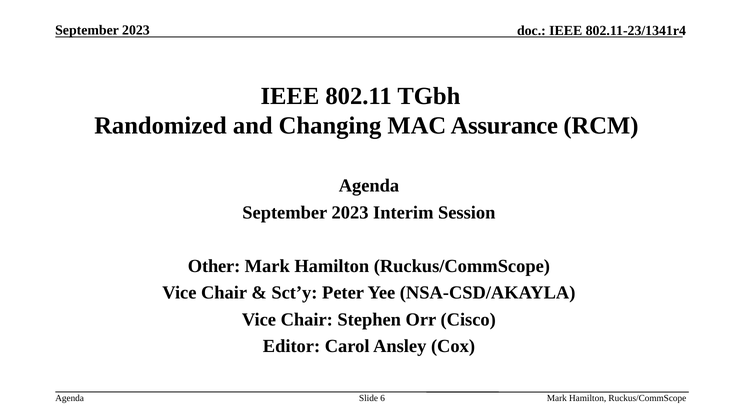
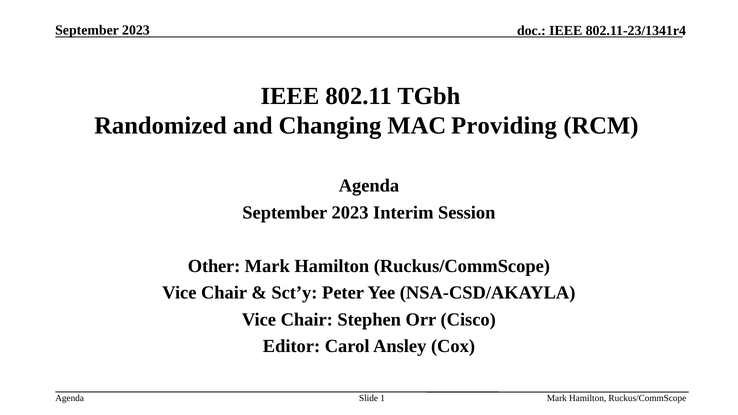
Assurance: Assurance -> Providing
6: 6 -> 1
